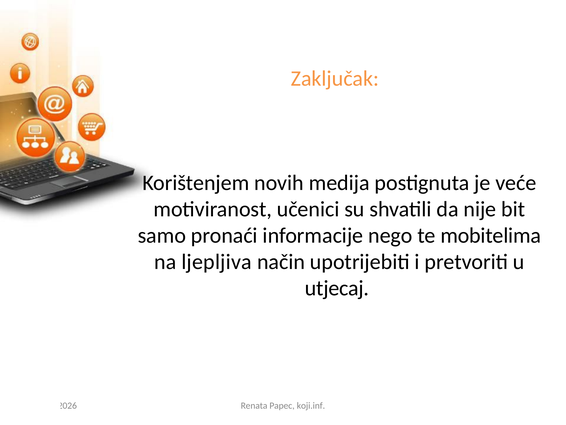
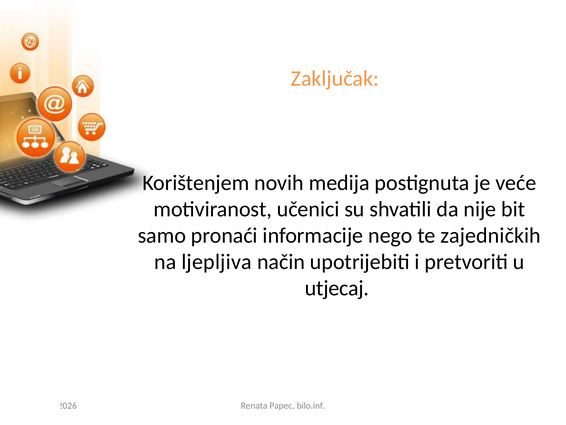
mobitelima: mobitelima -> zajedničkih
koji.inf: koji.inf -> bilo.inf
